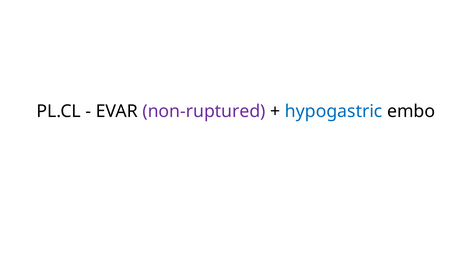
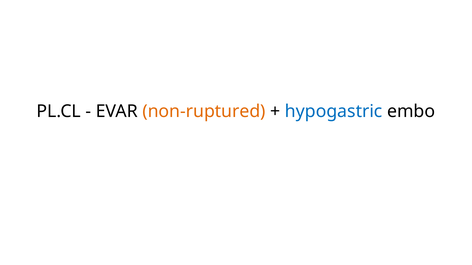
non-ruptured colour: purple -> orange
